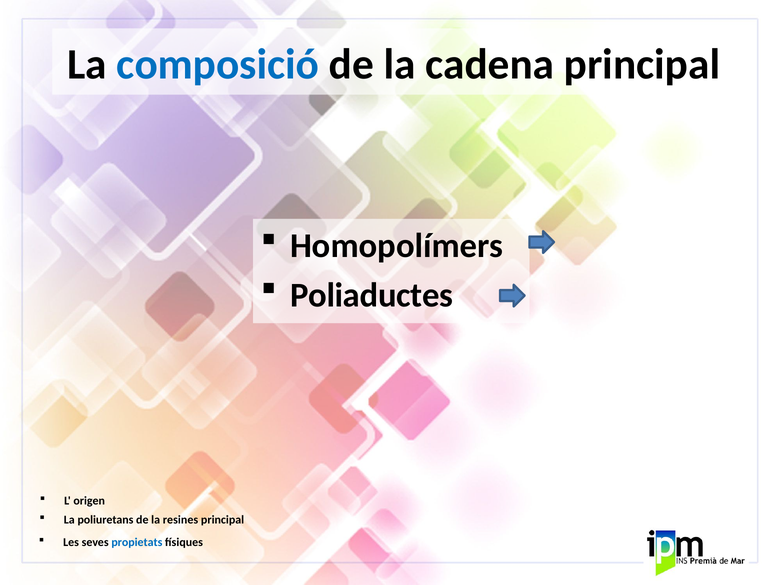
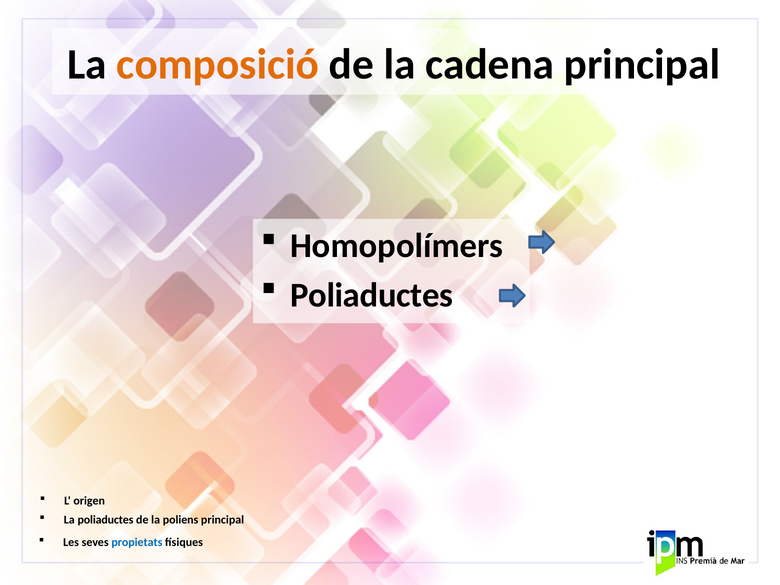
composició colour: blue -> orange
La poliuretans: poliuretans -> poliaductes
resines: resines -> poliens
